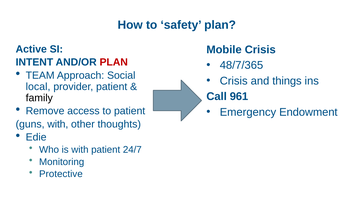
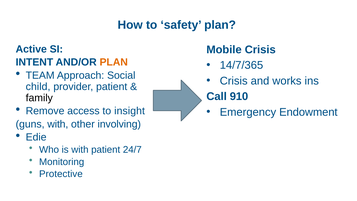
PLAN at (114, 62) colour: red -> orange
48/7/365: 48/7/365 -> 14/7/365
things: things -> works
local: local -> child
961: 961 -> 910
to patient: patient -> insight
thoughts: thoughts -> involving
